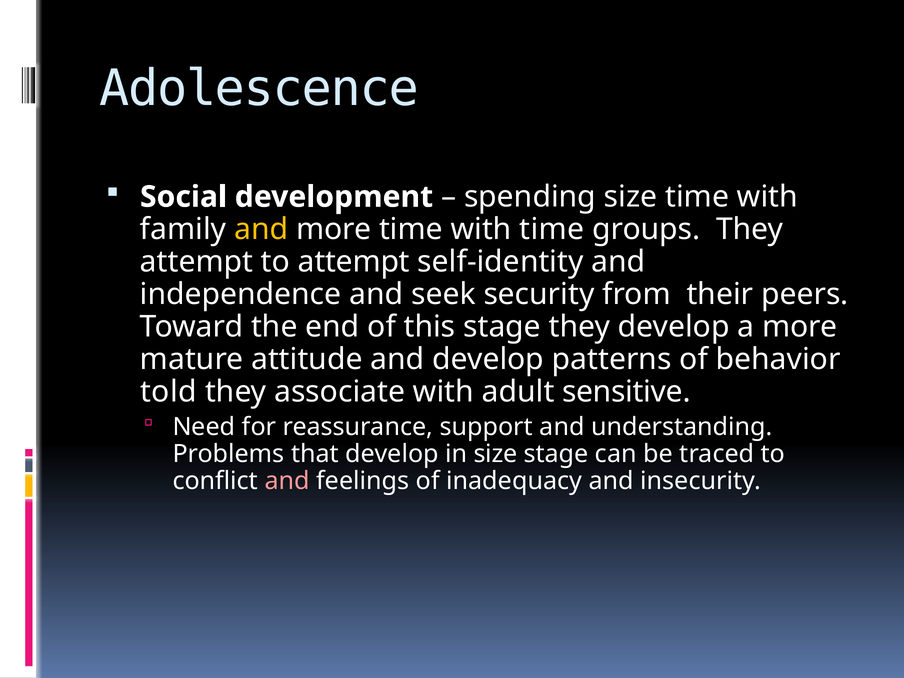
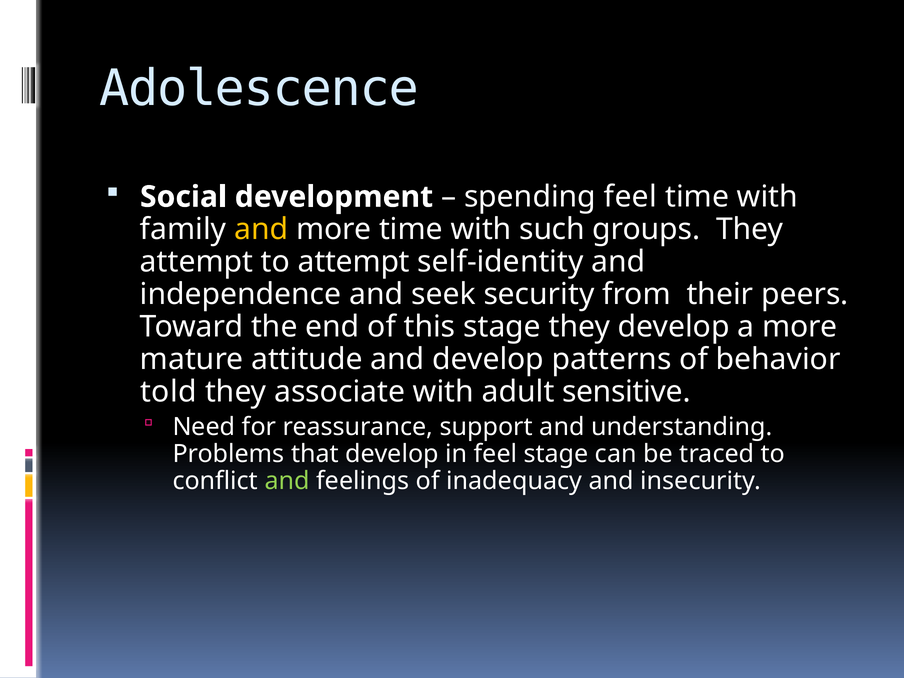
spending size: size -> feel
with time: time -> such
in size: size -> feel
and at (287, 481) colour: pink -> light green
